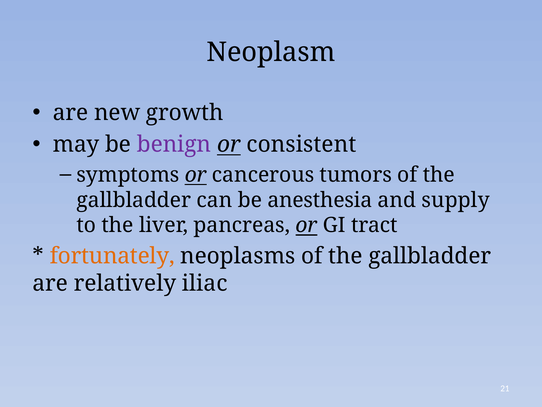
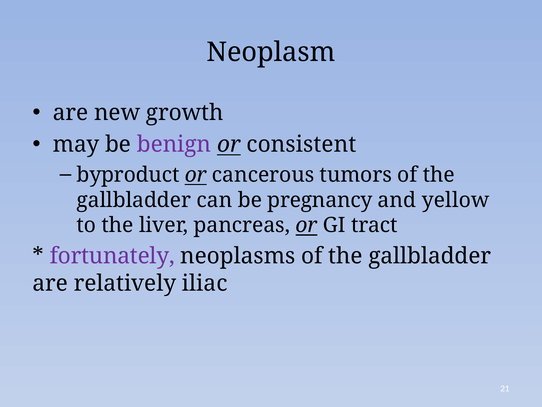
symptoms: symptoms -> byproduct
anesthesia: anesthesia -> pregnancy
supply: supply -> yellow
fortunately colour: orange -> purple
